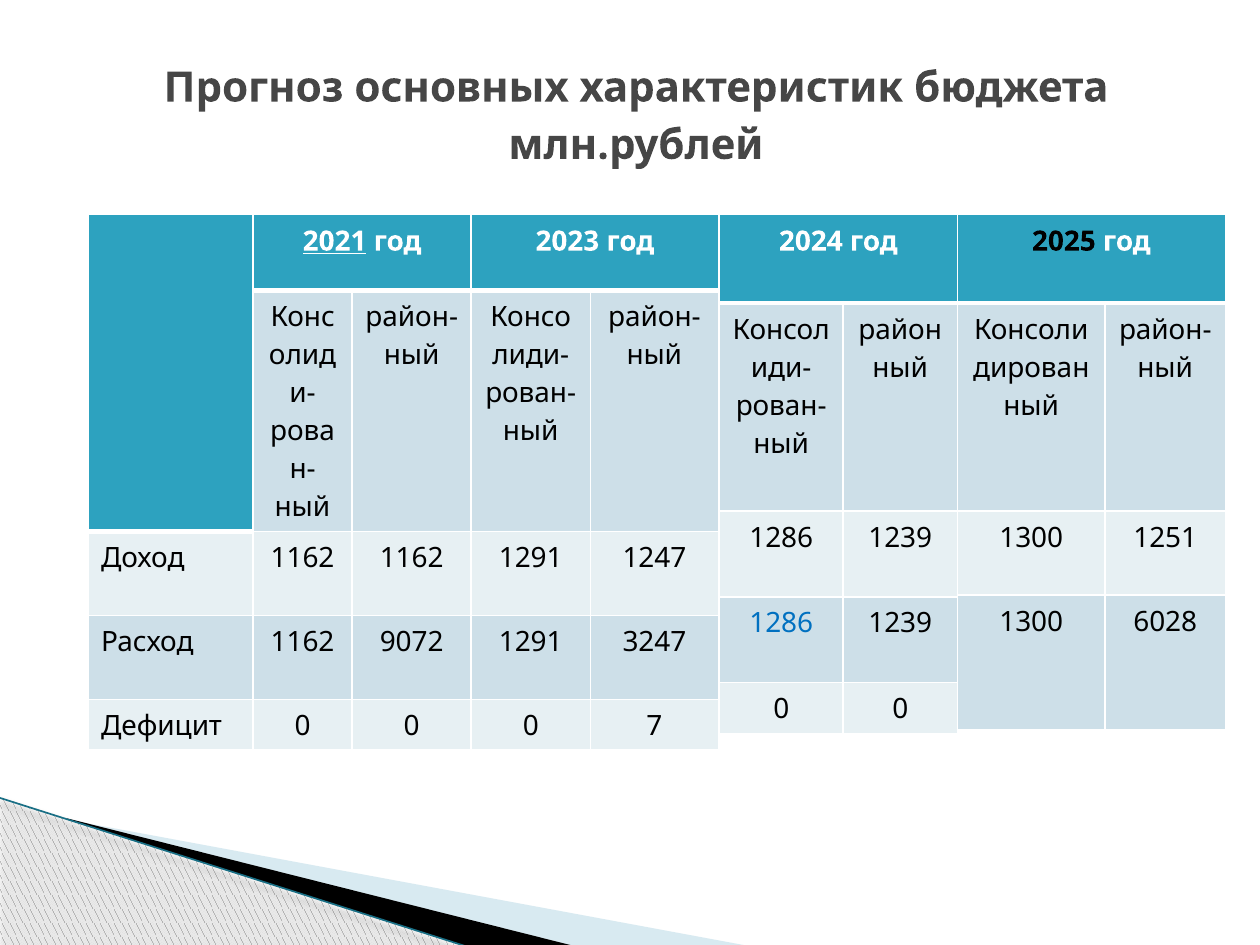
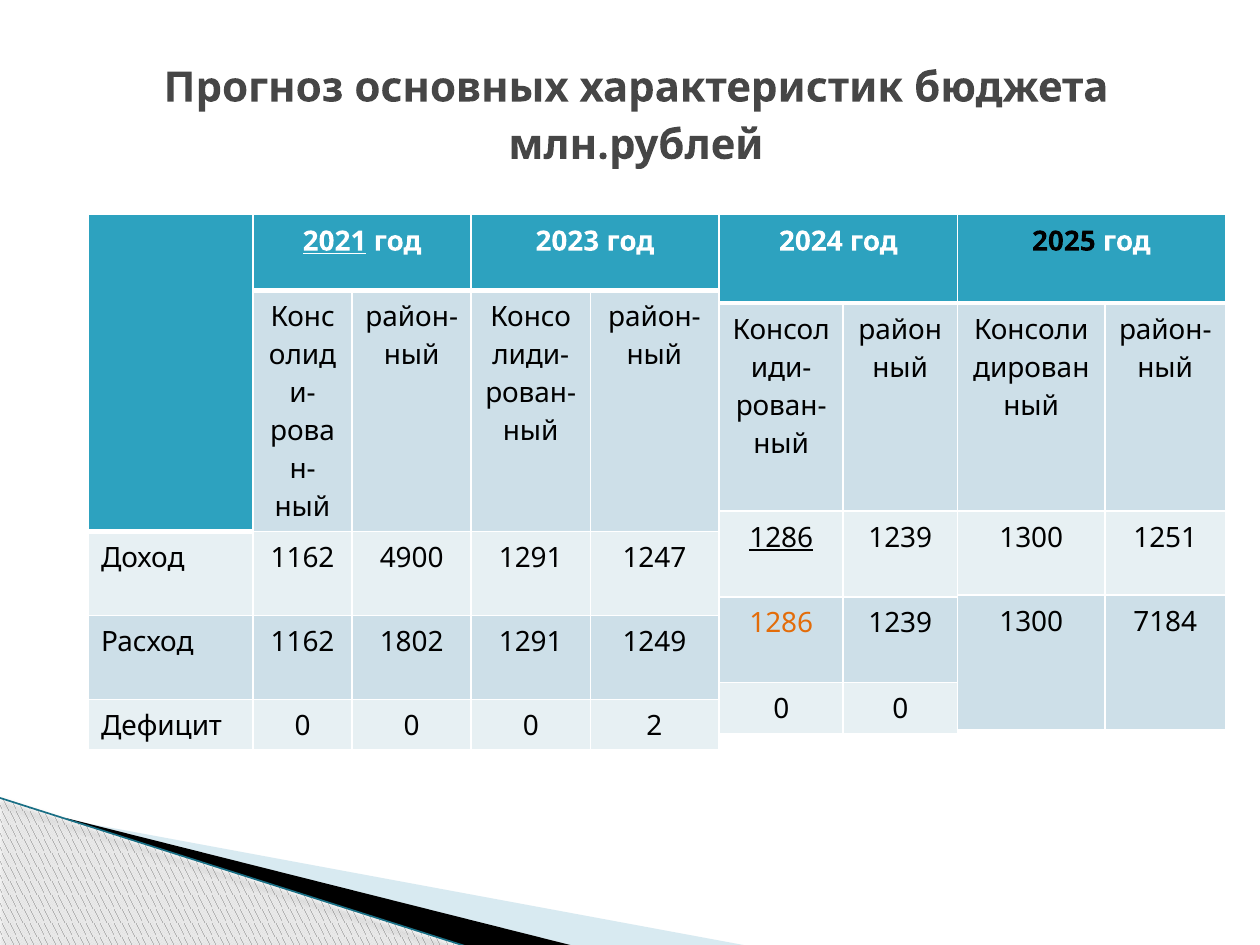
1286 at (781, 538) underline: none -> present
1162 1162: 1162 -> 4900
6028: 6028 -> 7184
1286 at (781, 624) colour: blue -> orange
9072: 9072 -> 1802
3247: 3247 -> 1249
7: 7 -> 2
